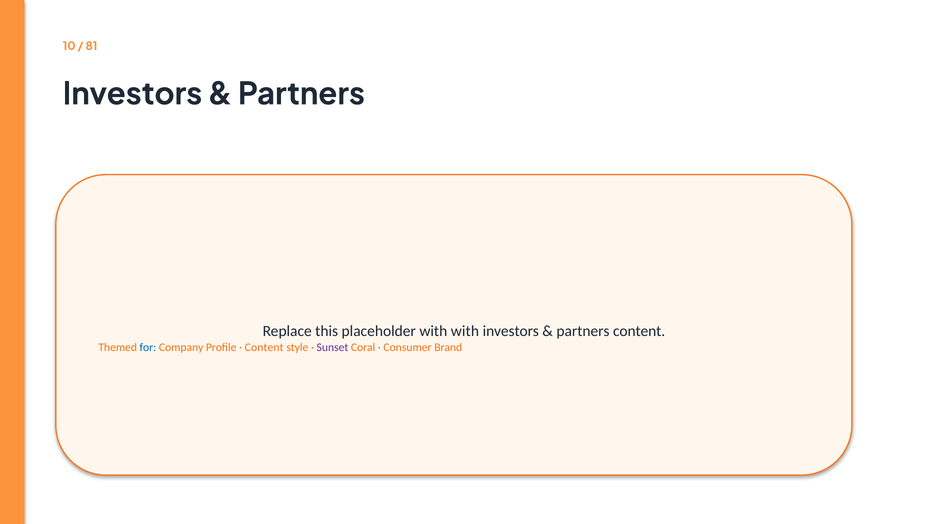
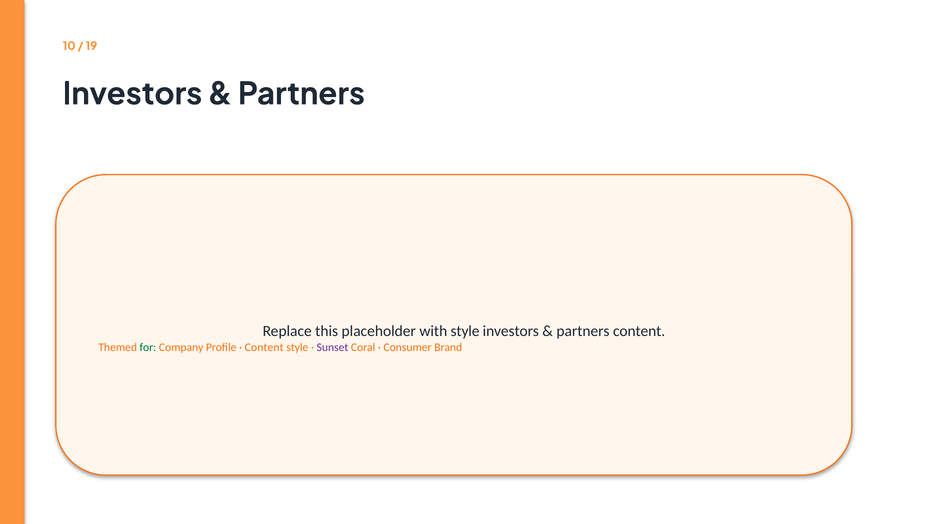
81: 81 -> 19
with with: with -> style
for colour: blue -> green
